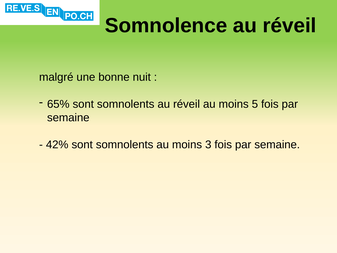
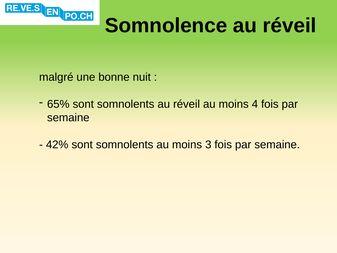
5: 5 -> 4
